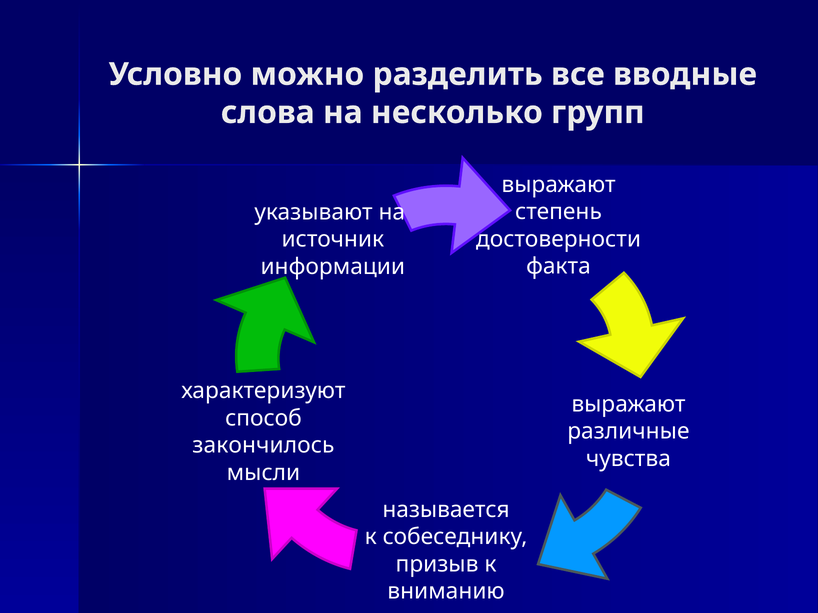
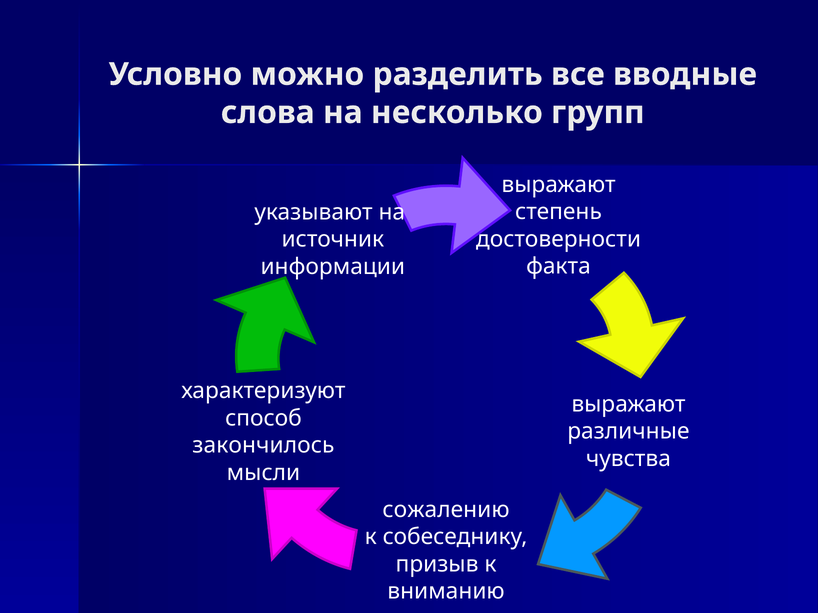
называется: называется -> сожалению
